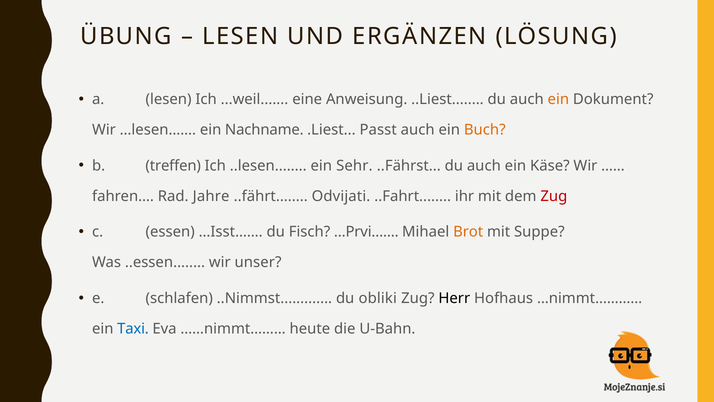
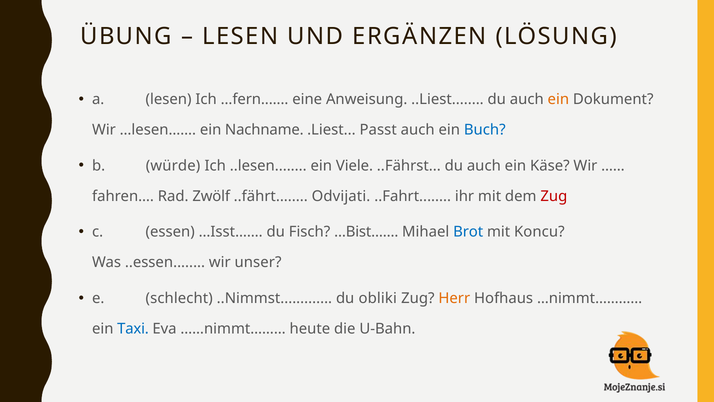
...weil: ...weil -> ...fern
Buch colour: orange -> blue
treffen: treffen -> würde
Sehr: Sehr -> Viele
Jahre: Jahre -> Zwölf
…Prvi……: …Prvi…… -> …Bist……
Brot colour: orange -> blue
Suppe: Suppe -> Koncu
schlafen: schlafen -> schlecht
Herr colour: black -> orange
